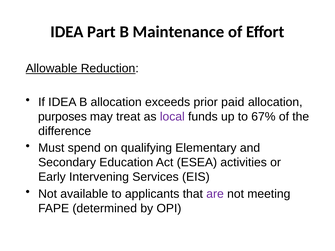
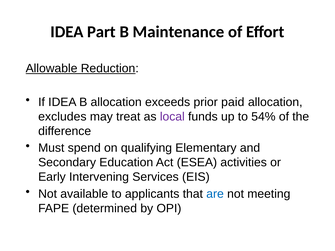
purposes: purposes -> excludes
67%: 67% -> 54%
are colour: purple -> blue
